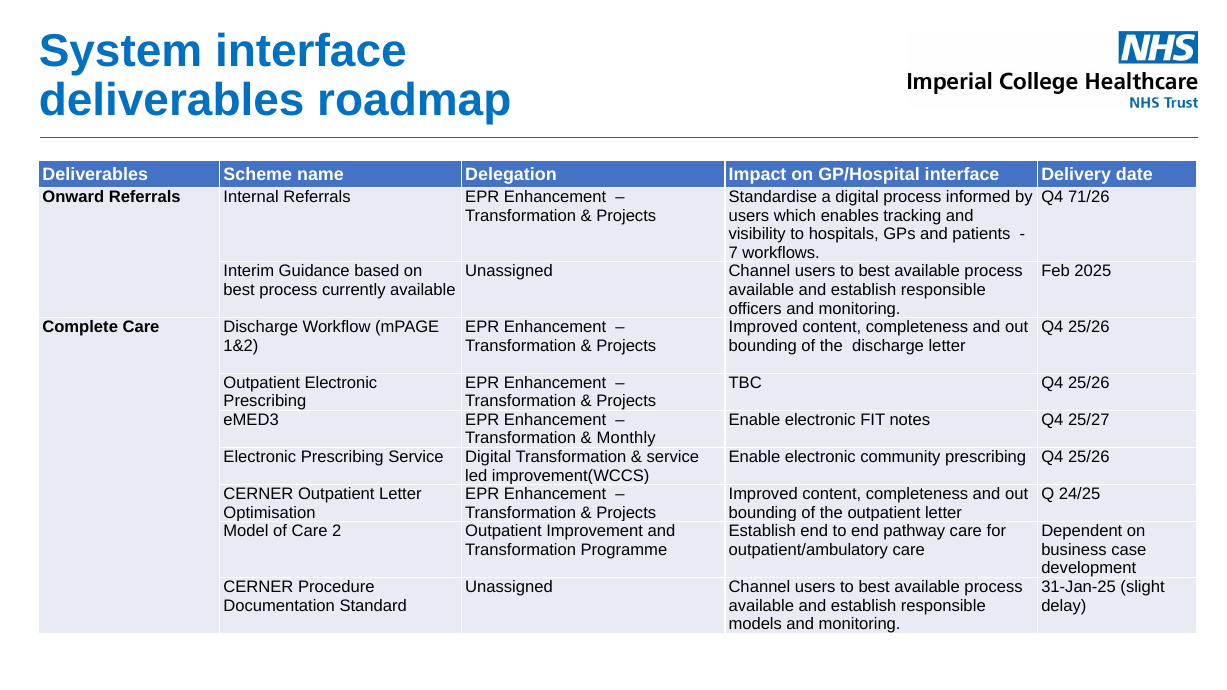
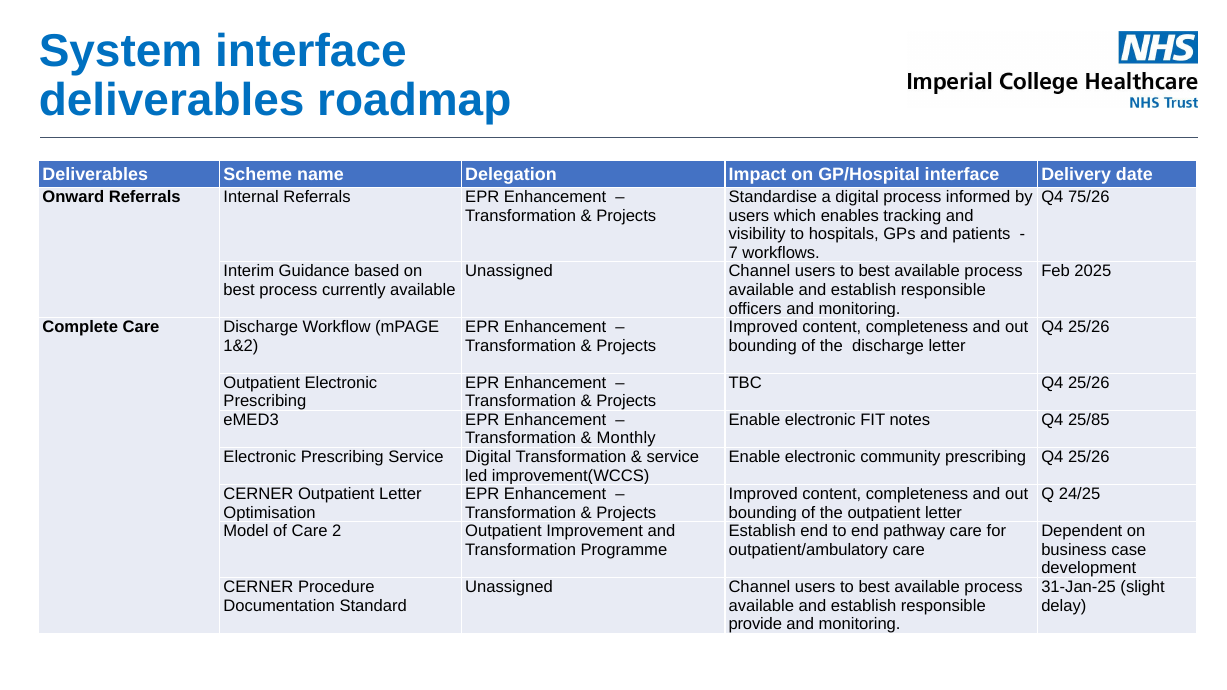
71/26: 71/26 -> 75/26
25/27: 25/27 -> 25/85
models: models -> provide
